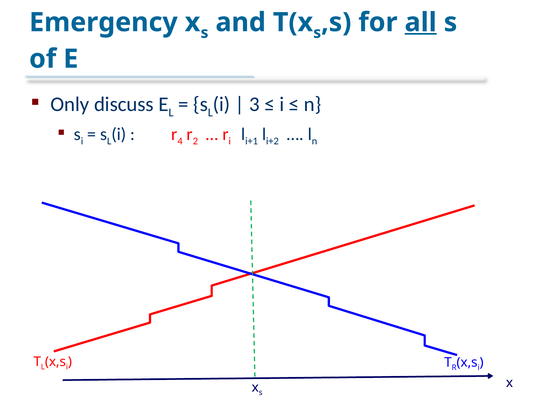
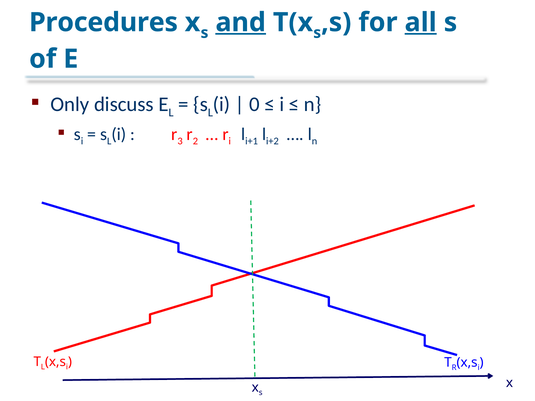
Emergency: Emergency -> Procedures
and underline: none -> present
3: 3 -> 0
4: 4 -> 3
